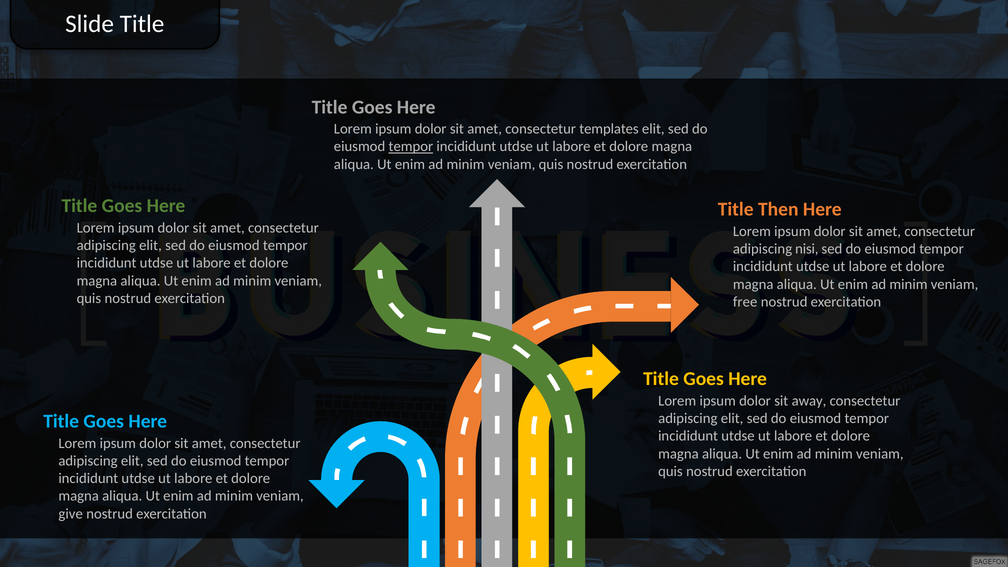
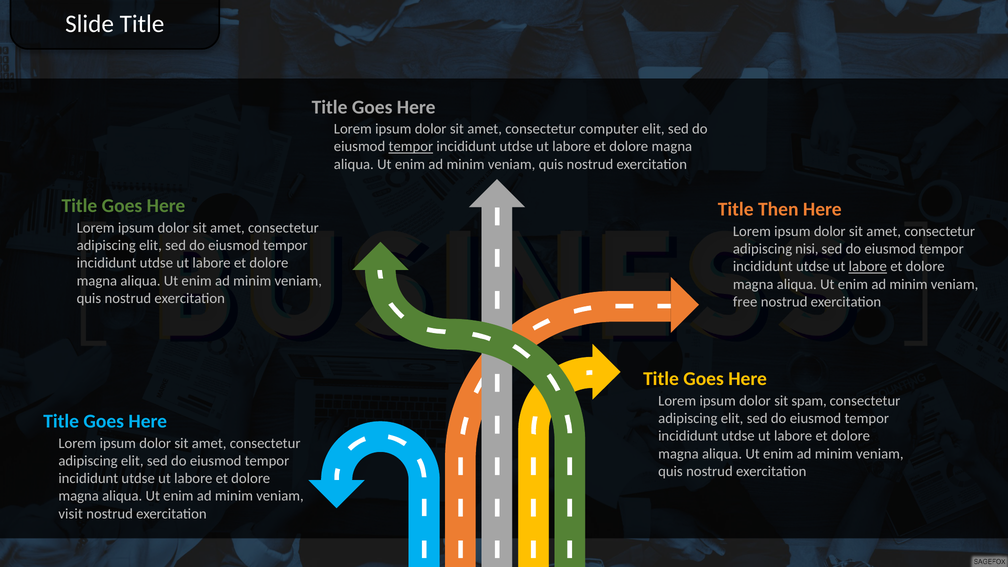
templates: templates -> computer
labore at (868, 267) underline: none -> present
away: away -> spam
give: give -> visit
